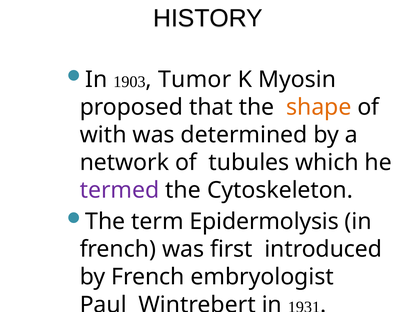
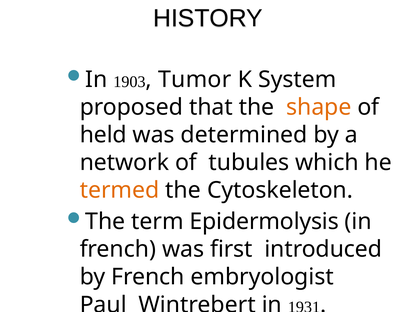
Myosin: Myosin -> System
with: with -> held
termed colour: purple -> orange
